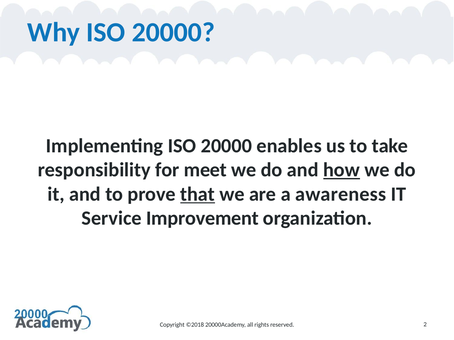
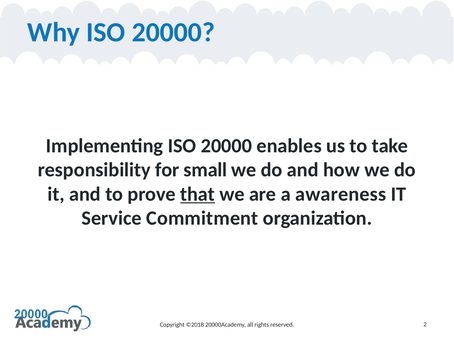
meet: meet -> small
how underline: present -> none
Improvement: Improvement -> Commitment
